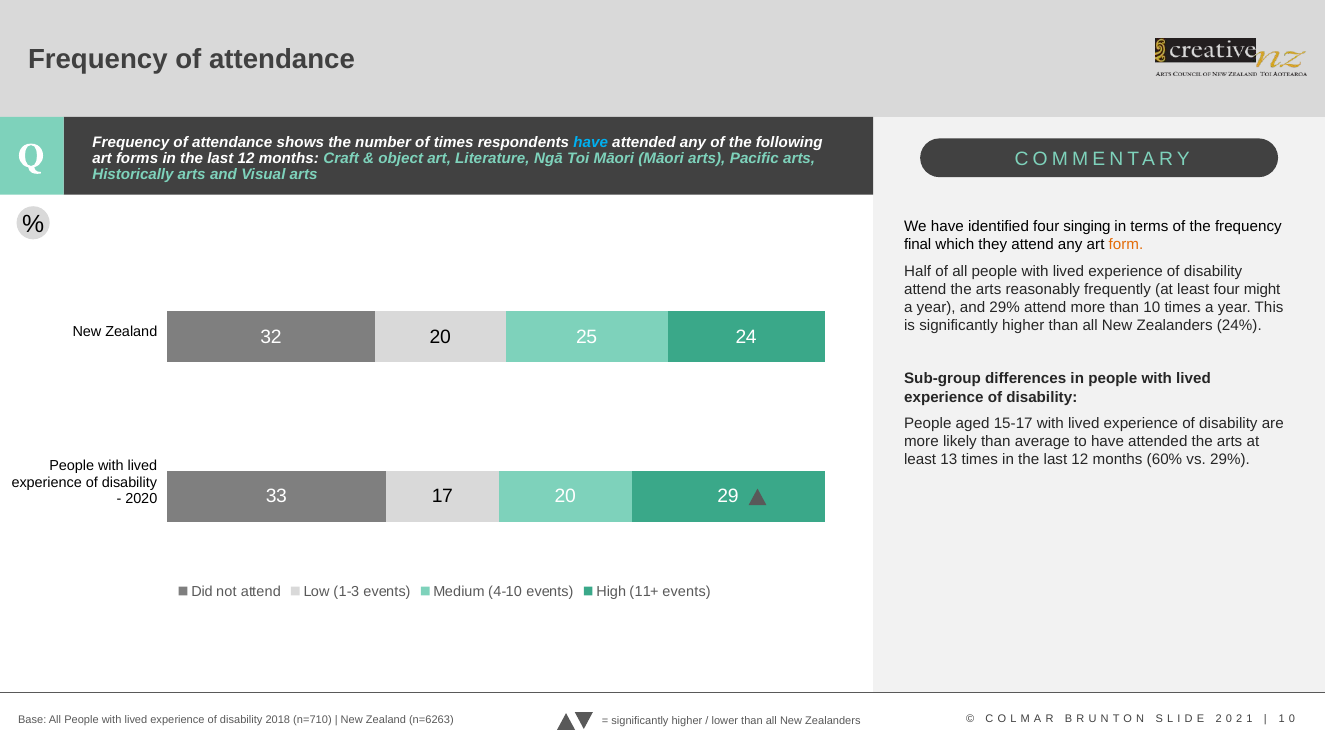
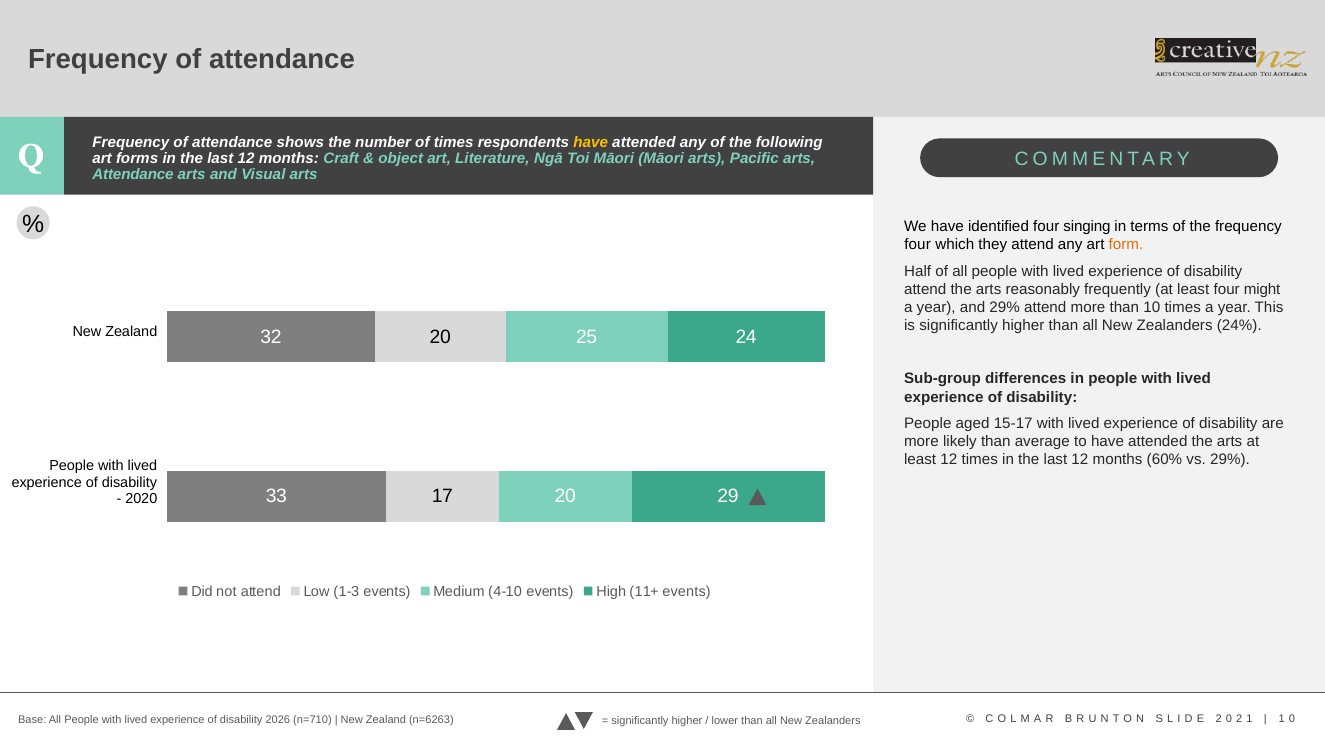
have at (591, 142) colour: light blue -> yellow
Historically at (133, 175): Historically -> Attendance
final at (918, 245): final -> four
least 13: 13 -> 12
2018: 2018 -> 2026
